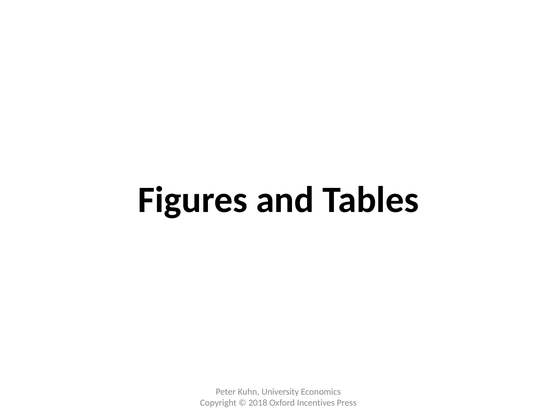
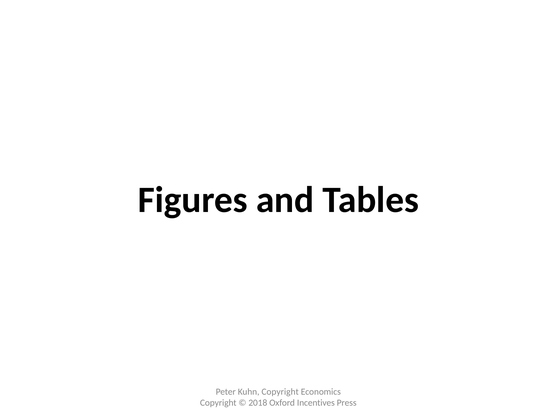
Kuhn University: University -> Copyright
